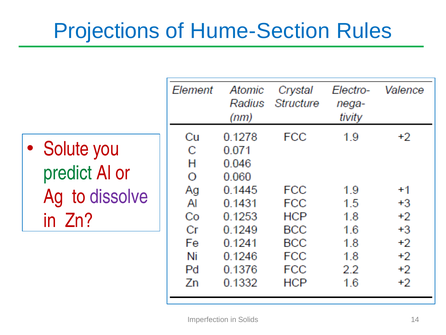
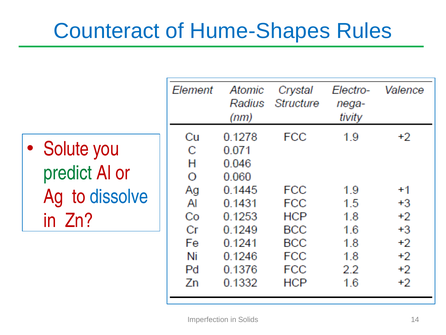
Projections: Projections -> Counteract
Hume-Section: Hume-Section -> Hume-Shapes
dissolve colour: purple -> blue
